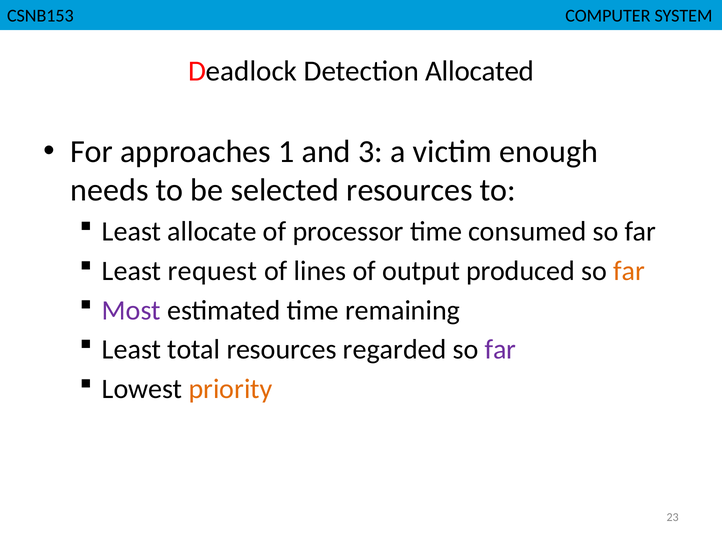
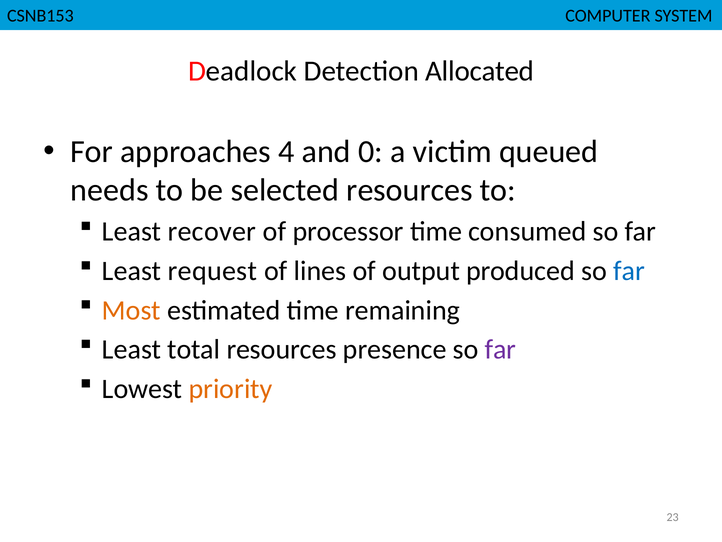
1: 1 -> 4
3: 3 -> 0
enough: enough -> queued
allocate: allocate -> recover
far at (629, 271) colour: orange -> blue
Most colour: purple -> orange
regarded: regarded -> presence
